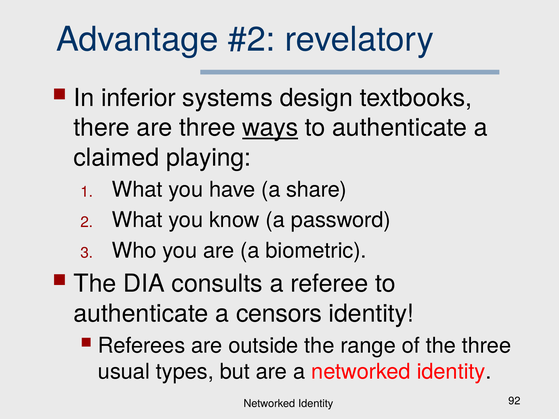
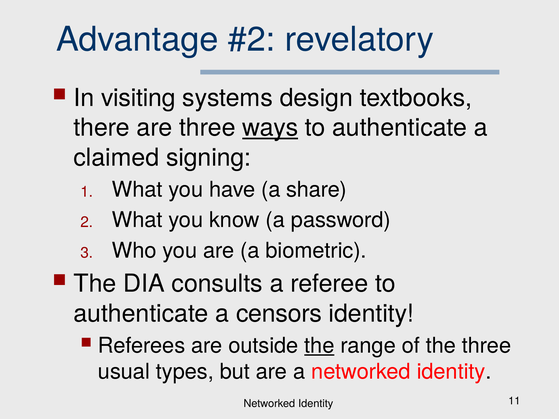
inferior: inferior -> visiting
playing: playing -> signing
the at (319, 346) underline: none -> present
92: 92 -> 11
